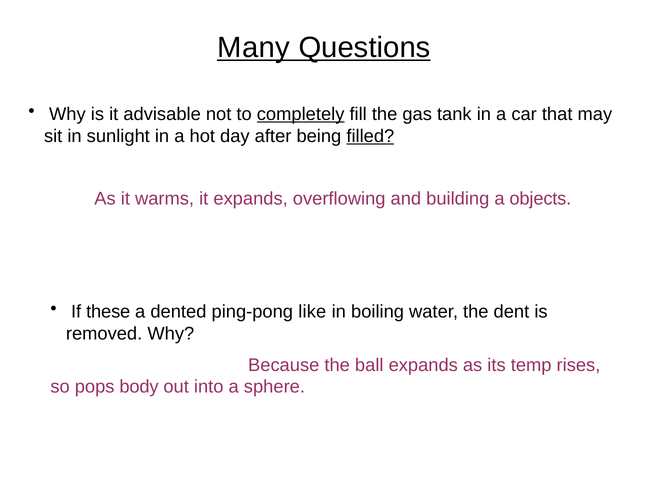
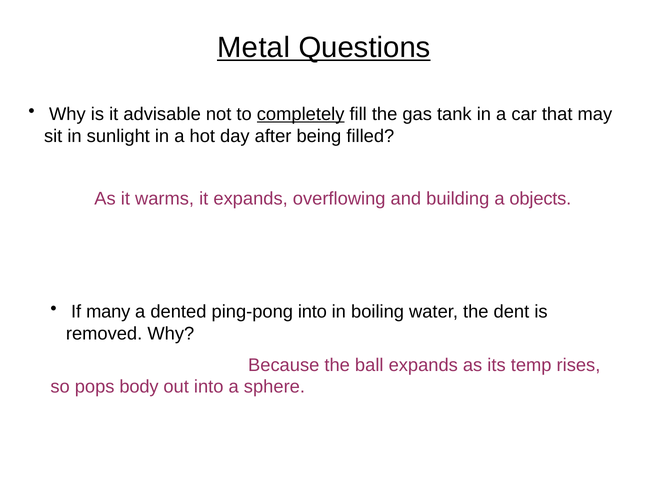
Many: Many -> Metal
filled underline: present -> none
these: these -> many
ping-pong like: like -> into
